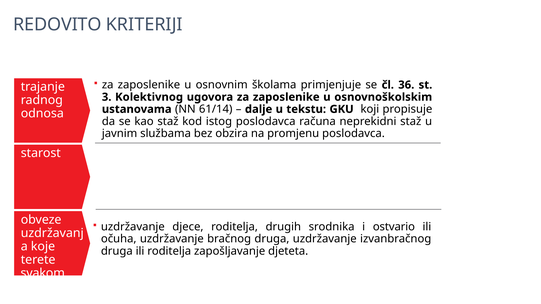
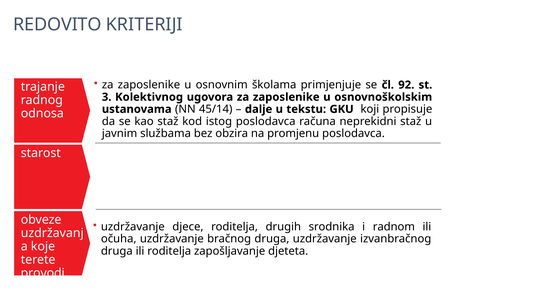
36: 36 -> 92
61/14: 61/14 -> 45/14
ostvario: ostvario -> radnom
svakom: svakom -> provodi
